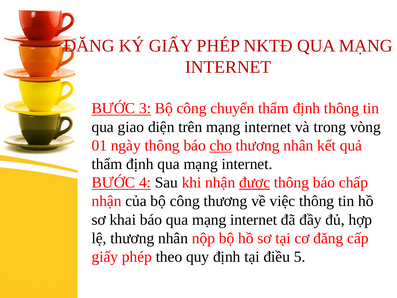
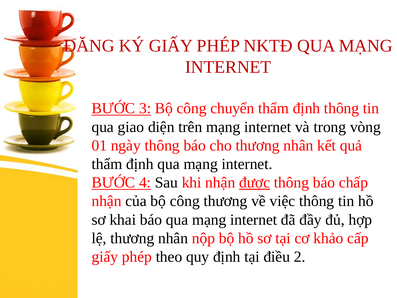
cho underline: present -> none
cơ đăng: đăng -> khảo
5: 5 -> 2
